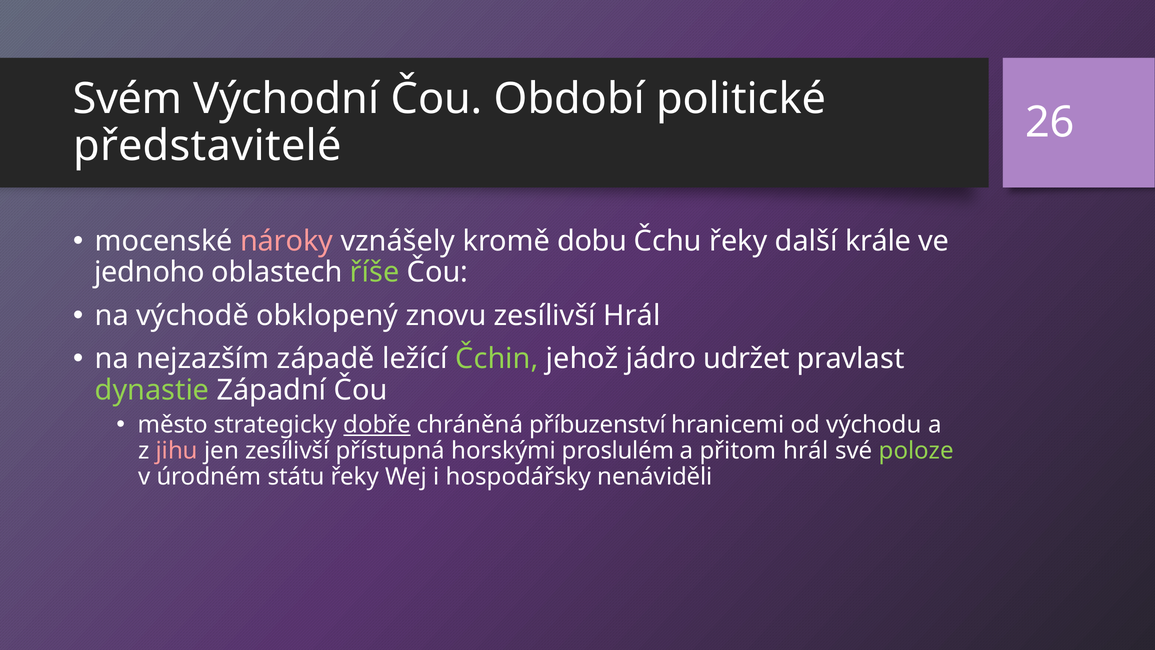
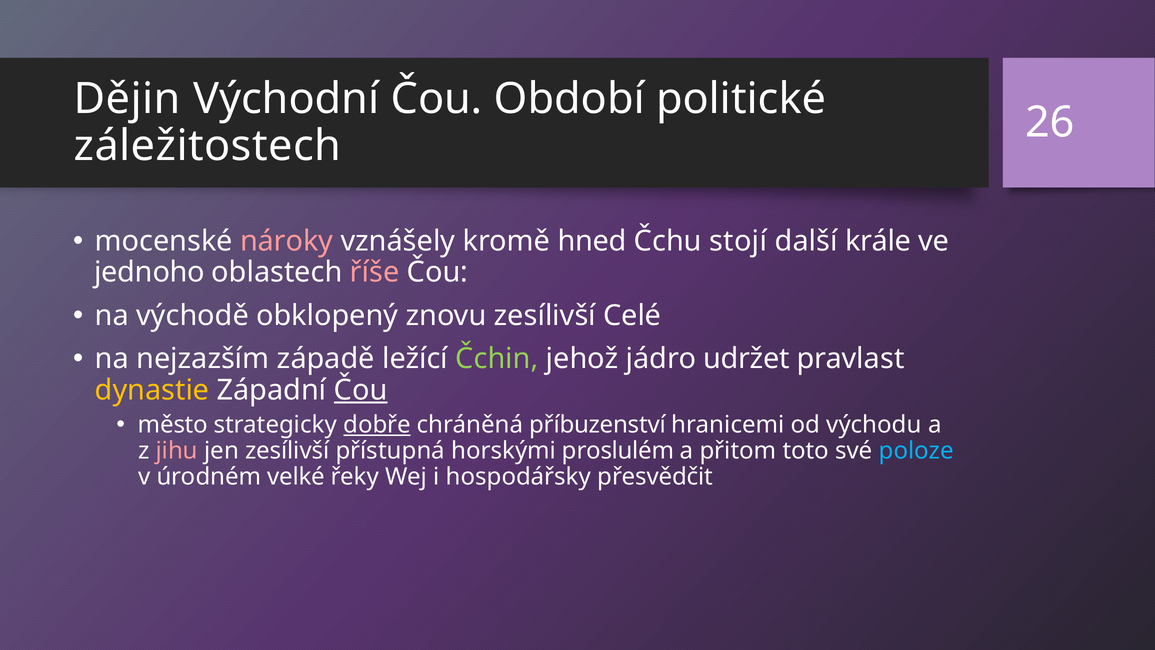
Svém: Svém -> Dějin
představitelé: představitelé -> záležitostech
dobu: dobu -> hned
Čchu řeky: řeky -> stojí
říše colour: light green -> pink
zesílivší Hrál: Hrál -> Celé
dynastie colour: light green -> yellow
Čou at (361, 390) underline: none -> present
přitom hrál: hrál -> toto
poloze colour: light green -> light blue
státu: státu -> velké
nenáviděli: nenáviděli -> přesvědčit
